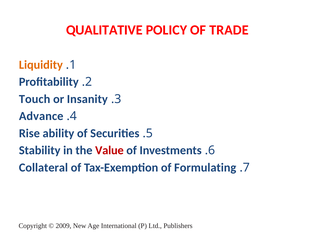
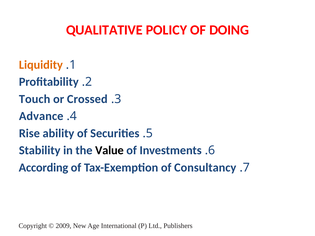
TRADE: TRADE -> DOING
Insanity: Insanity -> Crossed
Value colour: red -> black
Collateral: Collateral -> According
Formulating: Formulating -> Consultancy
